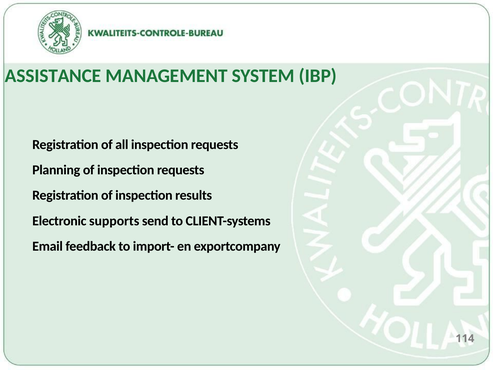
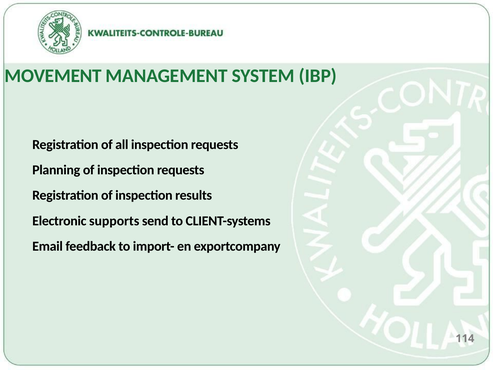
ASSISTANCE: ASSISTANCE -> MOVEMENT
